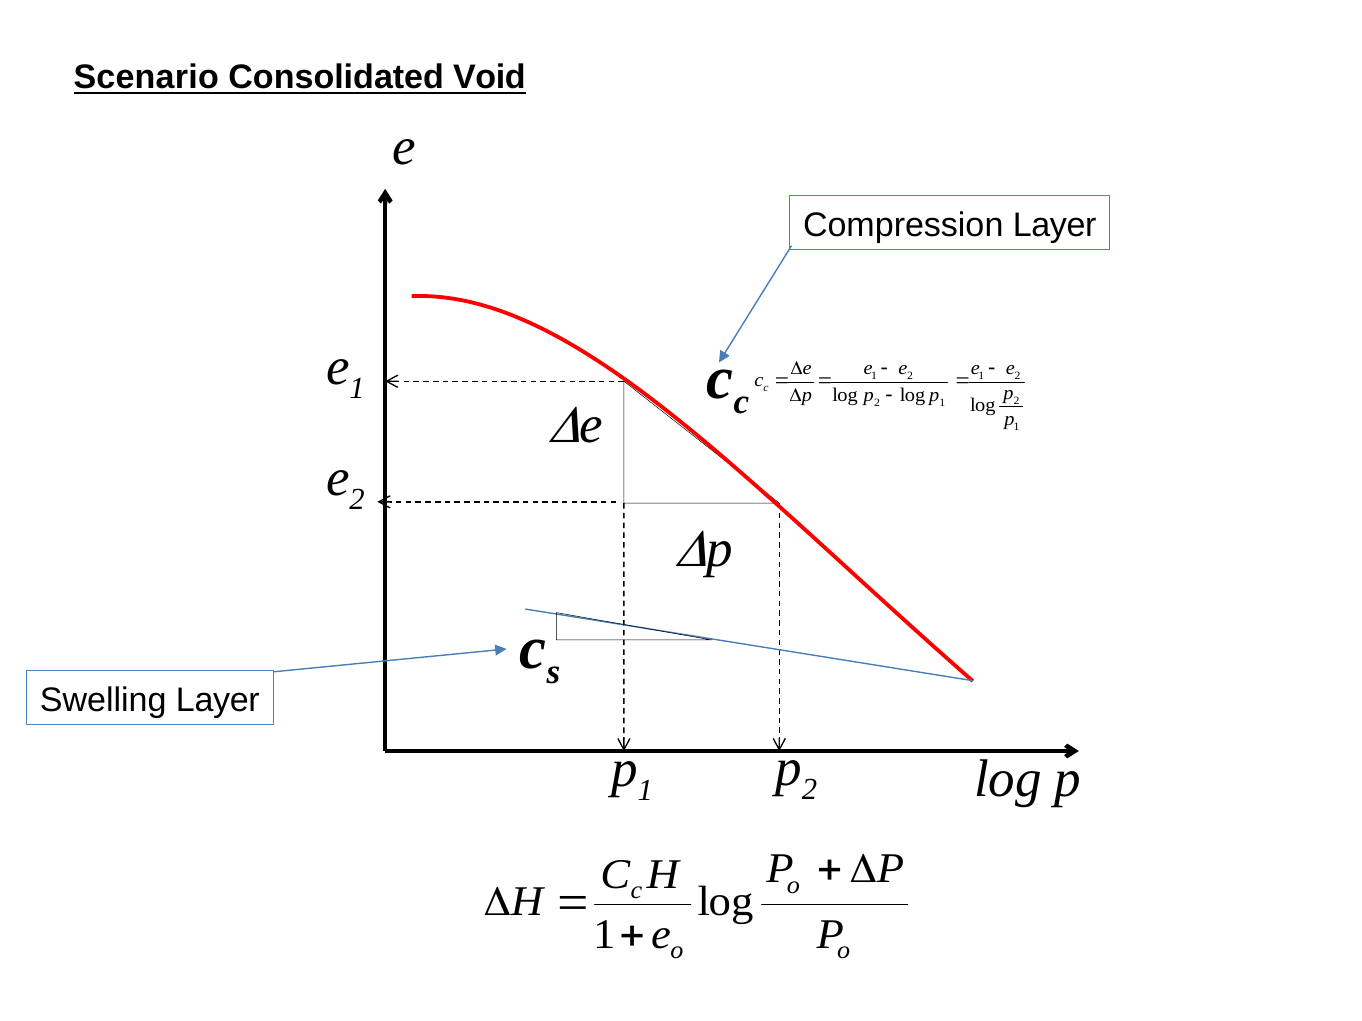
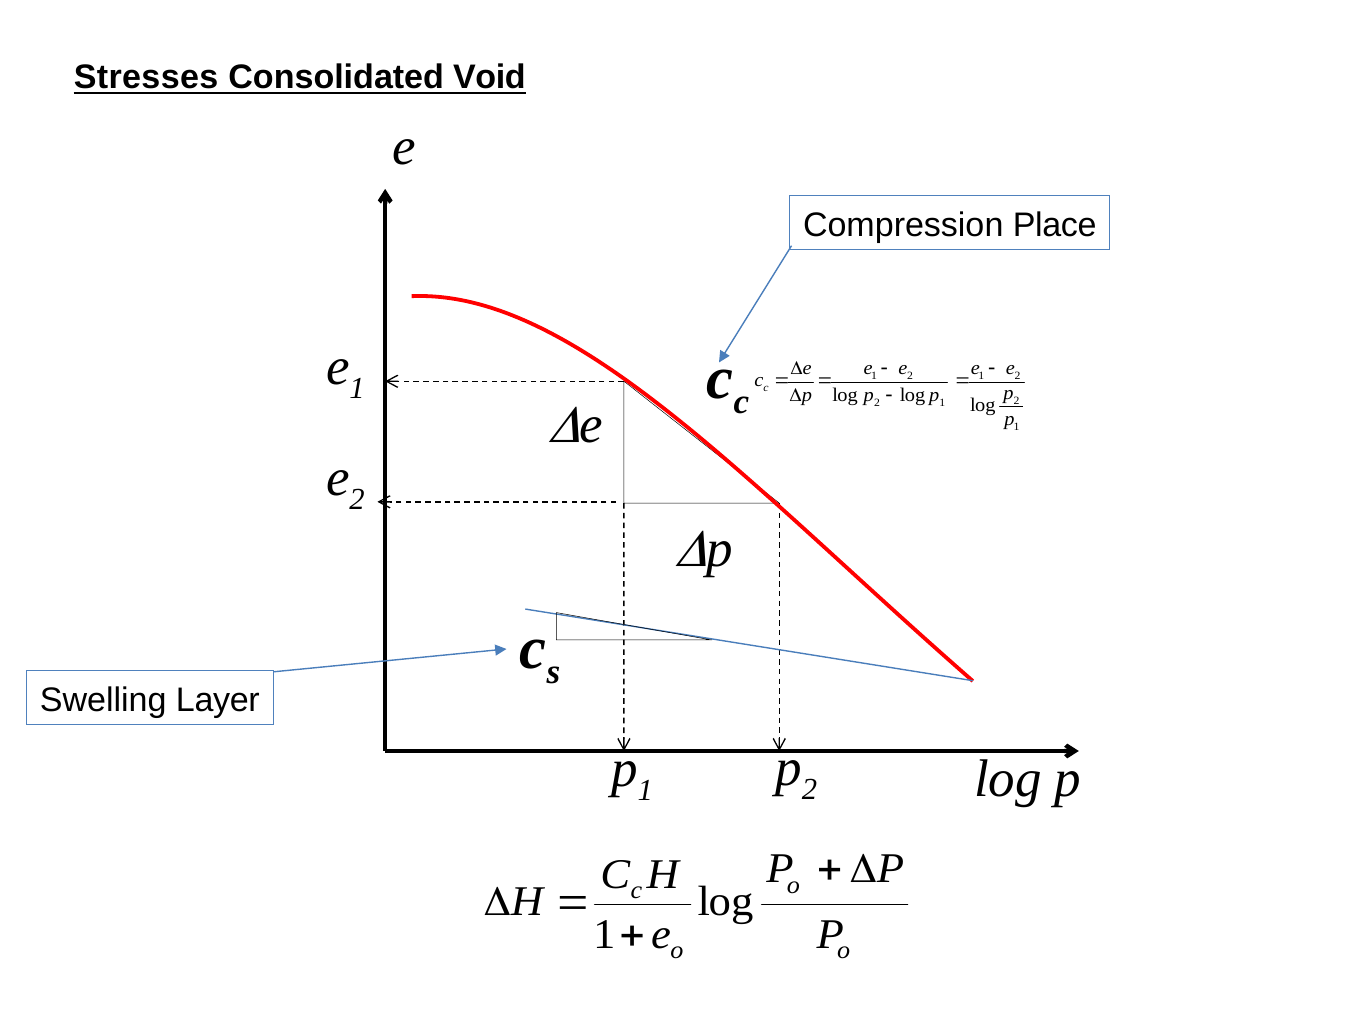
Scenario: Scenario -> Stresses
Compression Layer: Layer -> Place
